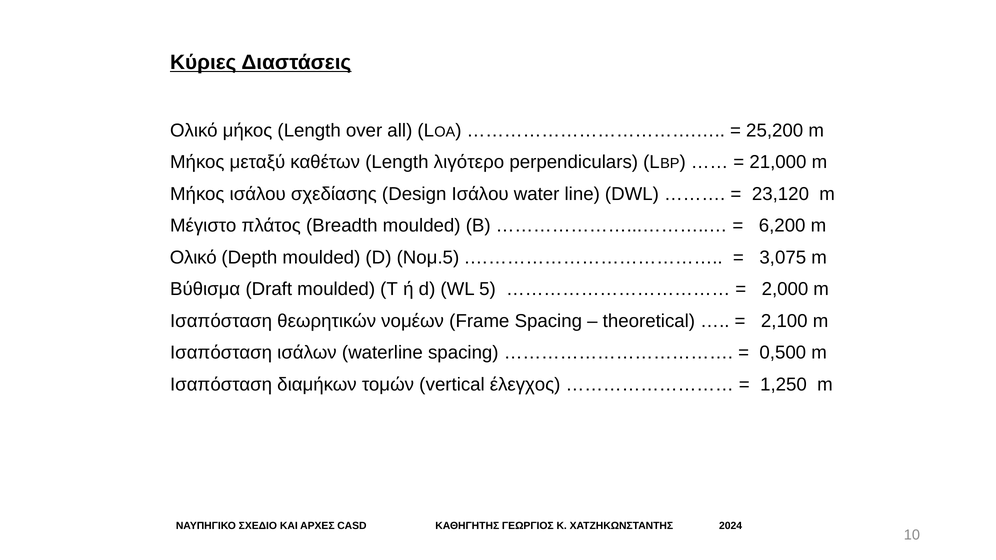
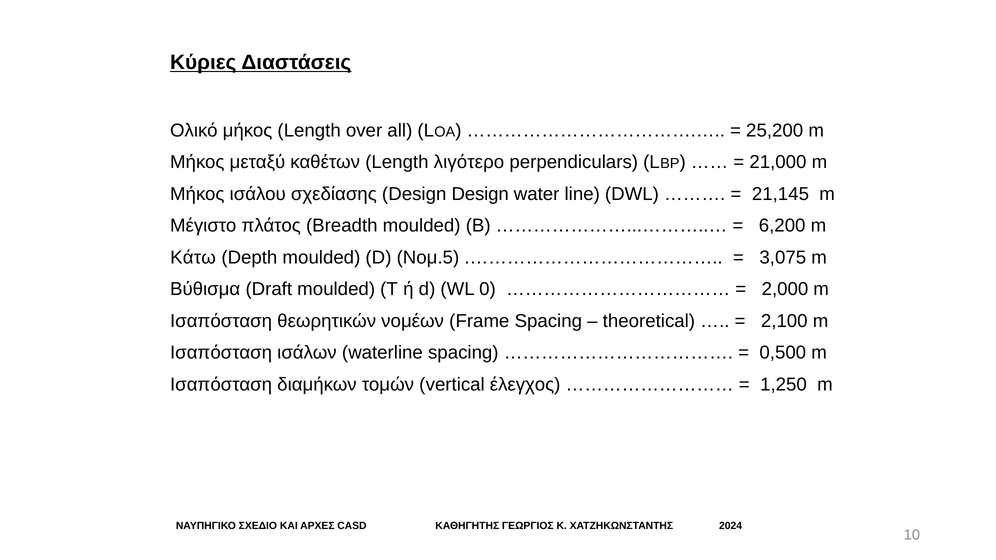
Design Ισάλου: Ισάλου -> Design
23,120: 23,120 -> 21,145
Ολικό at (193, 258): Ολικό -> Κάτω
5: 5 -> 0
